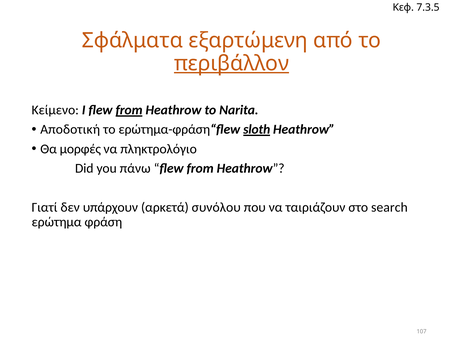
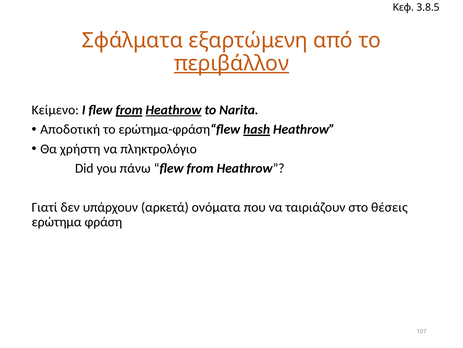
7.3.5: 7.3.5 -> 3.8.5
Heathrow at (174, 110) underline: none -> present
sloth: sloth -> hash
μορφές: μορφές -> χρήστη
συνόλου: συνόλου -> ονόματα
search: search -> θέσεις
